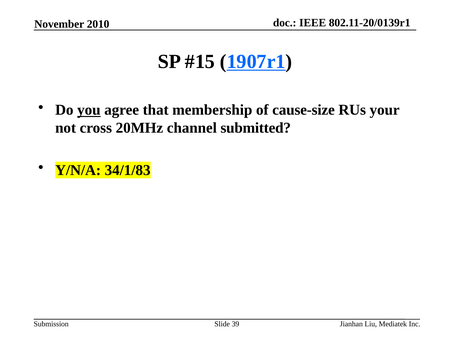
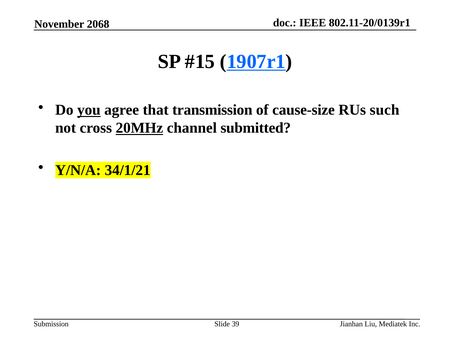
2010: 2010 -> 2068
membership: membership -> transmission
your: your -> such
20MHz underline: none -> present
34/1/83: 34/1/83 -> 34/1/21
